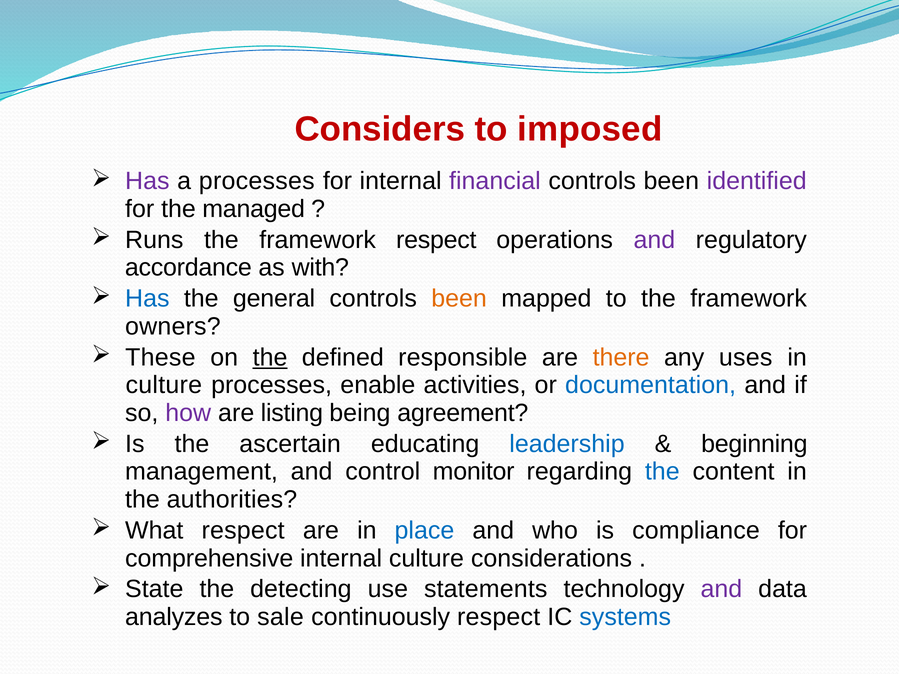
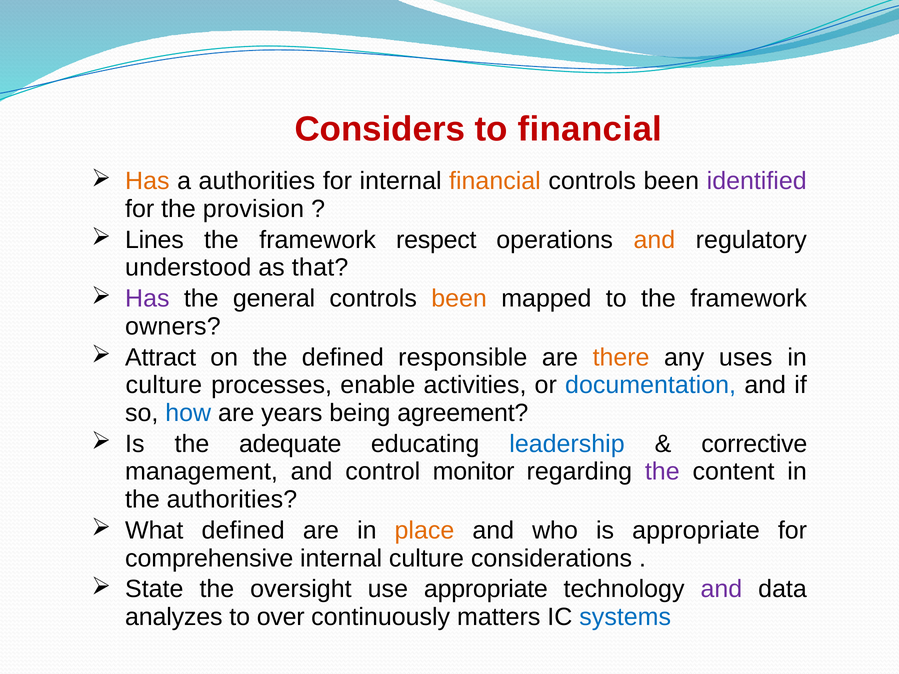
to imposed: imposed -> financial
Has at (147, 181) colour: purple -> orange
a processes: processes -> authorities
financial at (495, 181) colour: purple -> orange
managed: managed -> provision
Runs: Runs -> Lines
and at (654, 240) colour: purple -> orange
accordance: accordance -> understood
with: with -> that
Has at (147, 299) colour: blue -> purple
These: These -> Attract
the at (270, 357) underline: present -> none
how colour: purple -> blue
listing: listing -> years
ascertain: ascertain -> adequate
beginning: beginning -> corrective
the at (662, 472) colour: blue -> purple
What respect: respect -> defined
place colour: blue -> orange
is compliance: compliance -> appropriate
detecting: detecting -> oversight
use statements: statements -> appropriate
sale: sale -> over
continuously respect: respect -> matters
